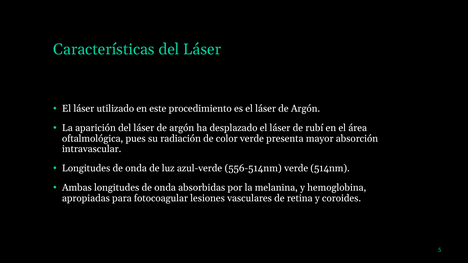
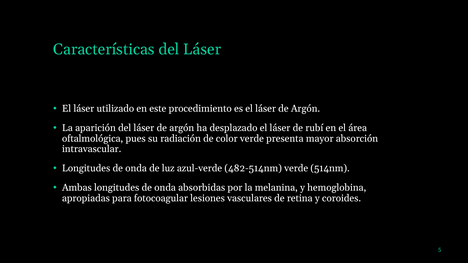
556-514nm: 556-514nm -> 482-514nm
